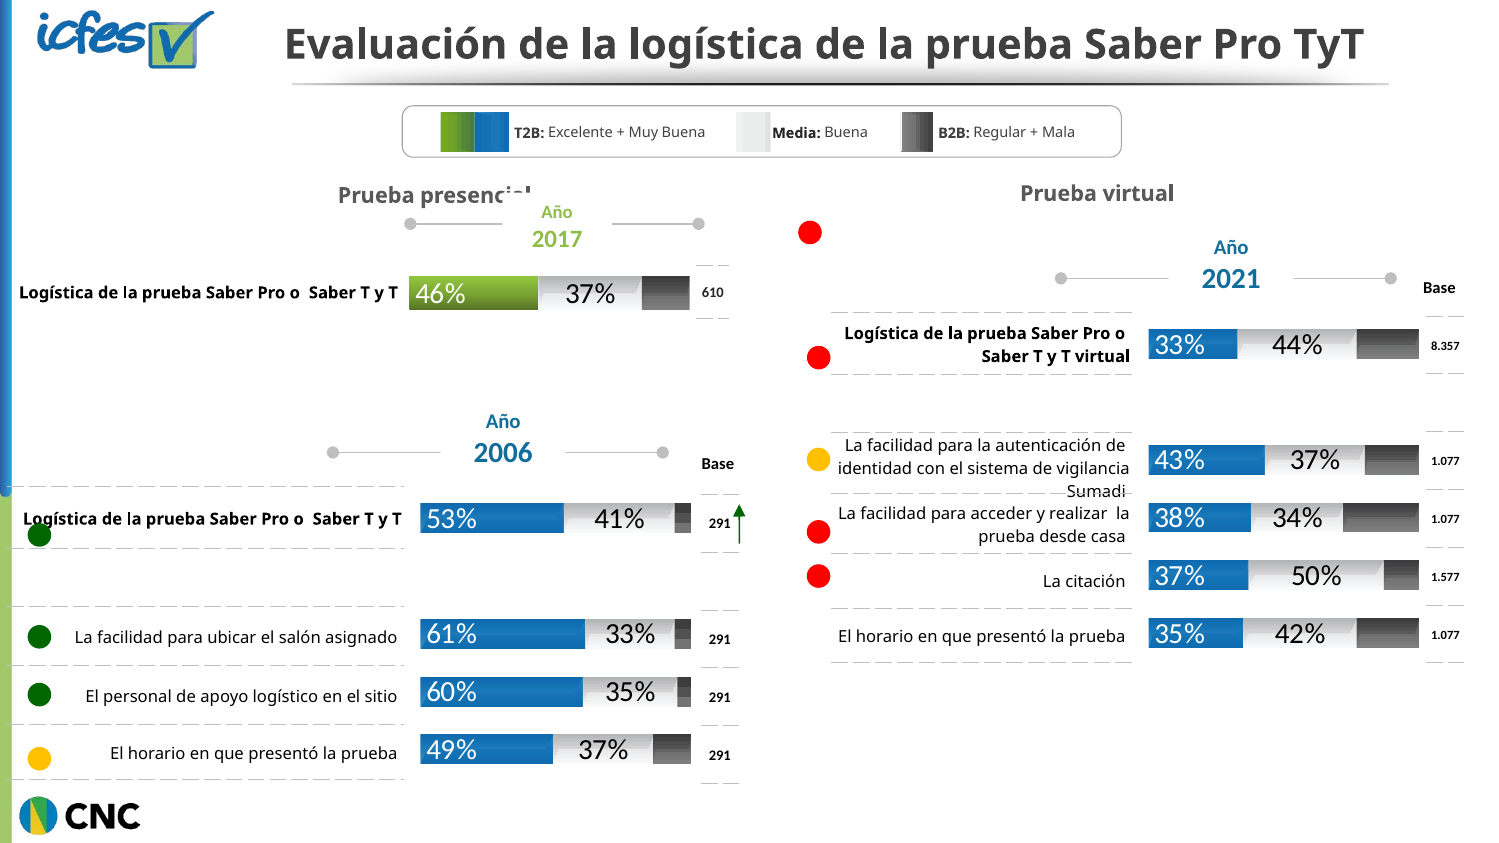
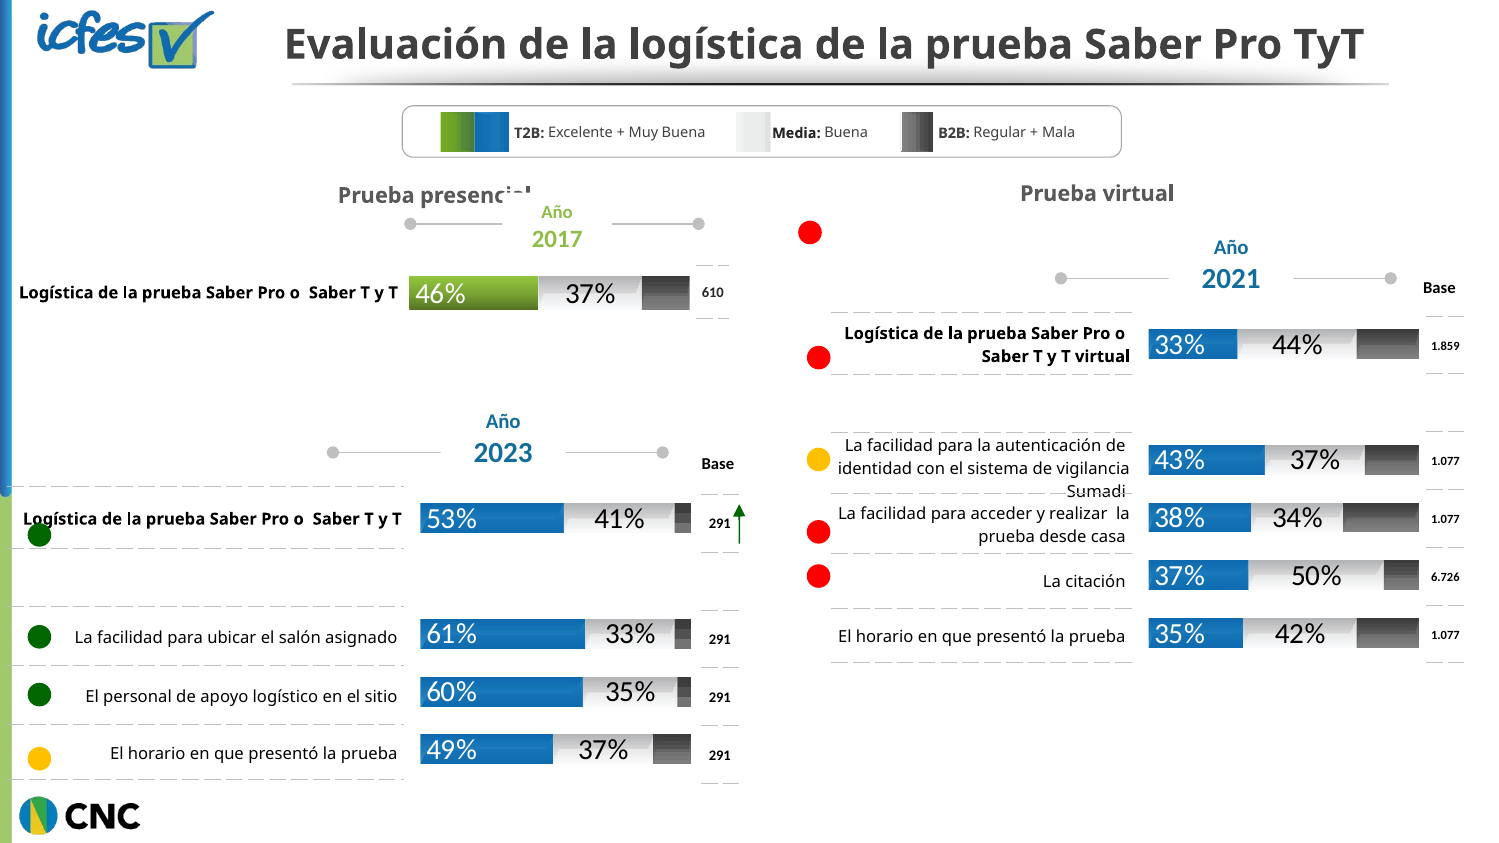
8.357: 8.357 -> 1.859
2006: 2006 -> 2023
1.577: 1.577 -> 6.726
